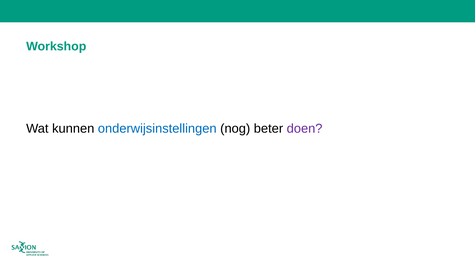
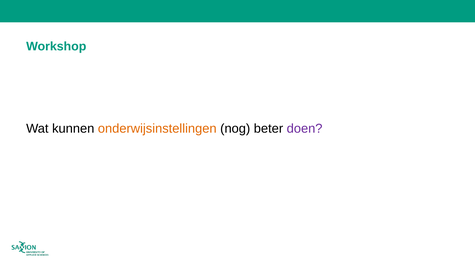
onderwijsinstellingen colour: blue -> orange
